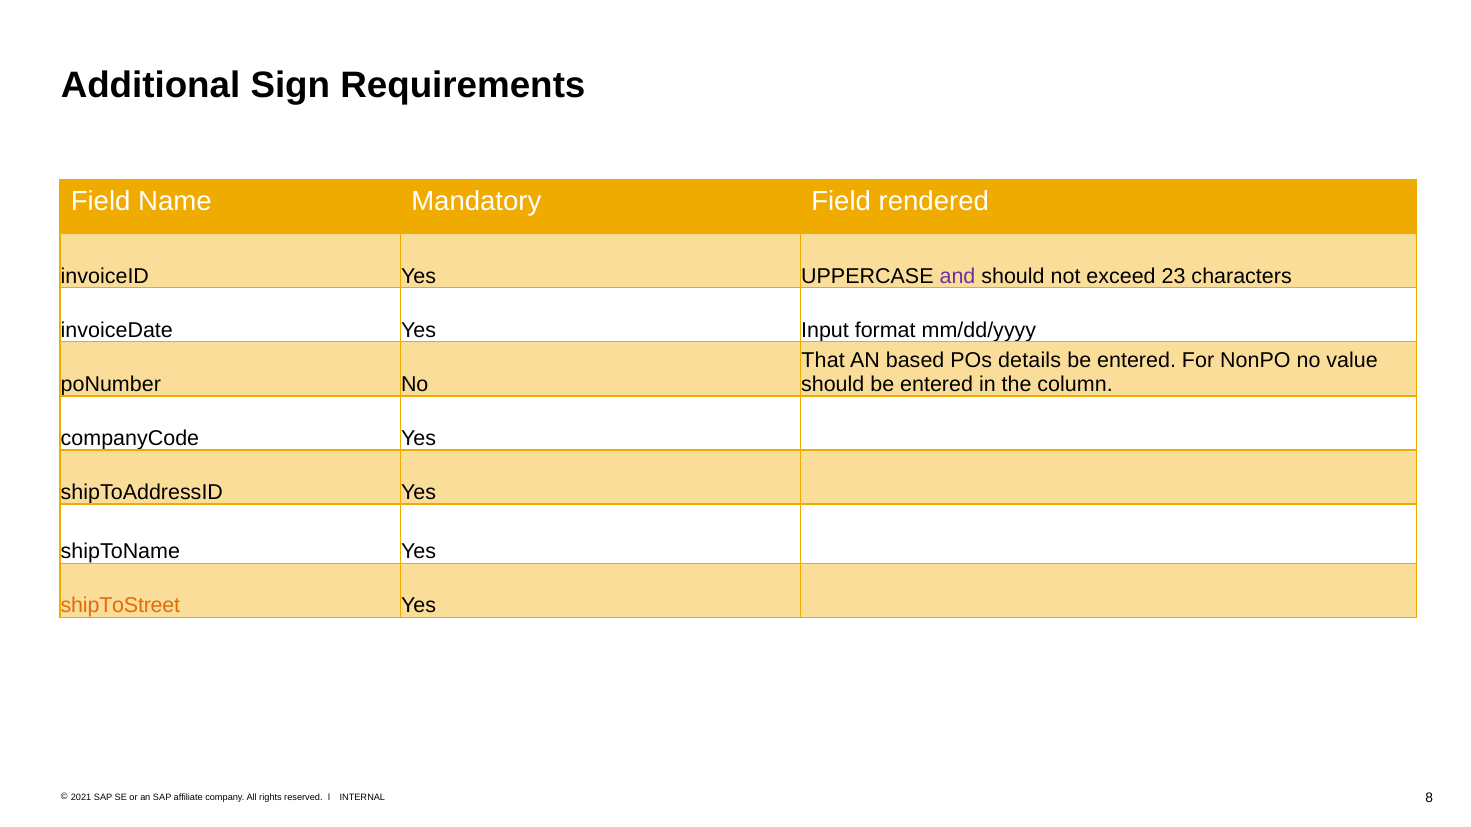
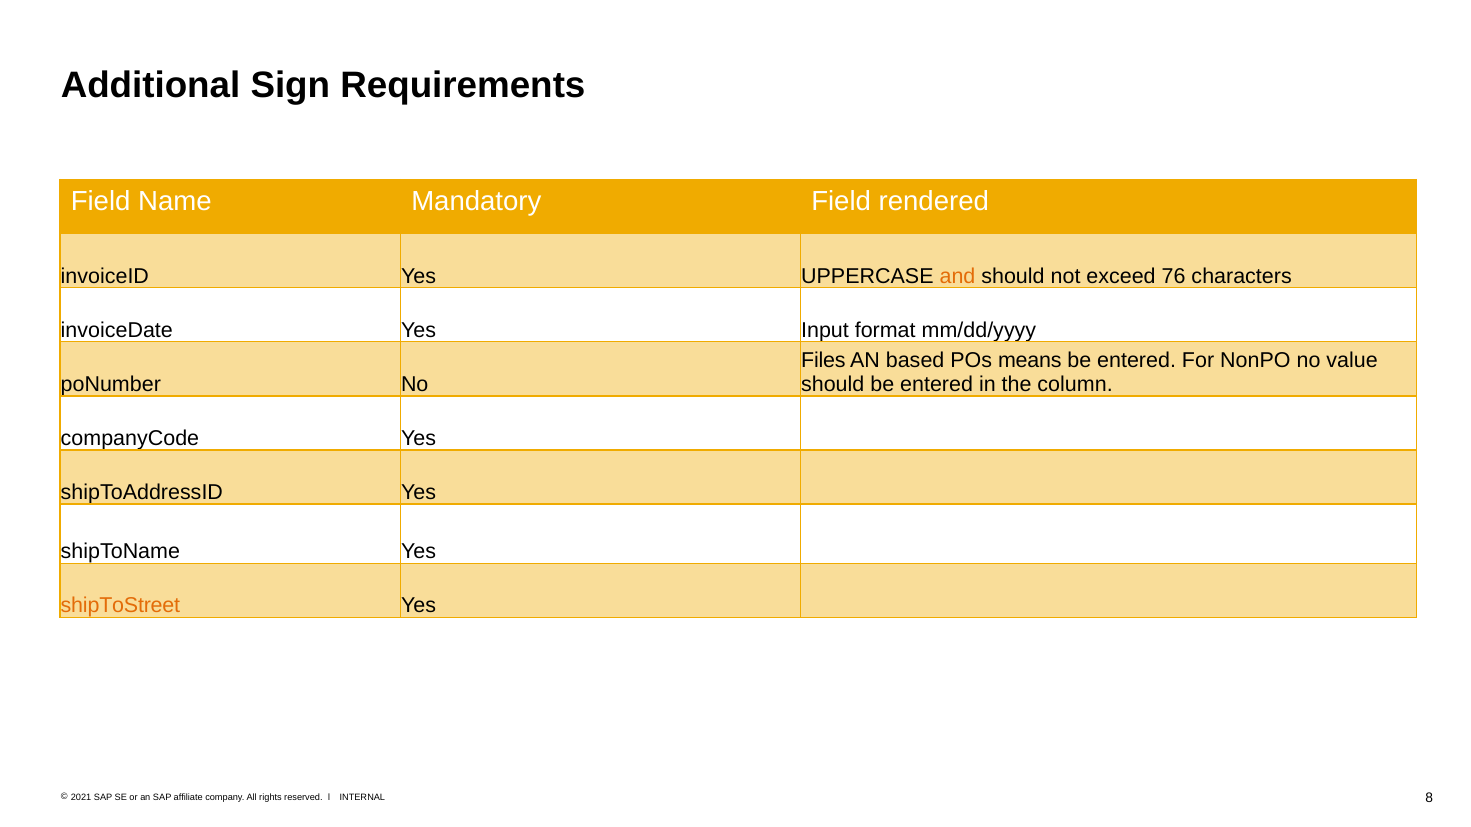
and colour: purple -> orange
23: 23 -> 76
That: That -> Files
details: details -> means
